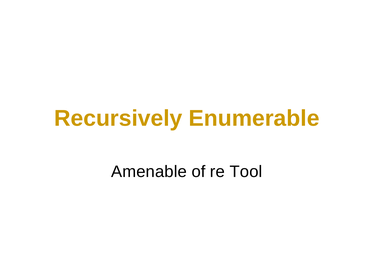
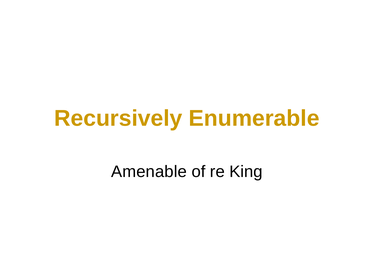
Tool: Tool -> King
